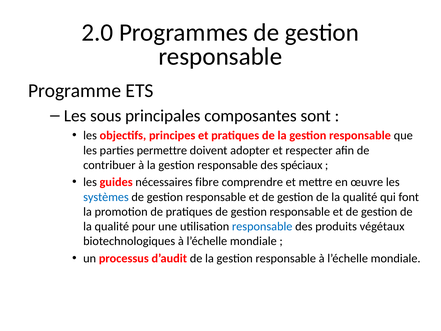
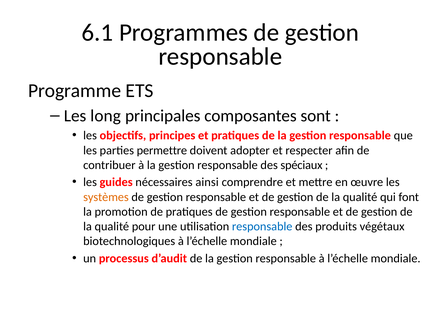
2.0: 2.0 -> 6.1
sous: sous -> long
fibre: fibre -> ainsi
systèmes colour: blue -> orange
